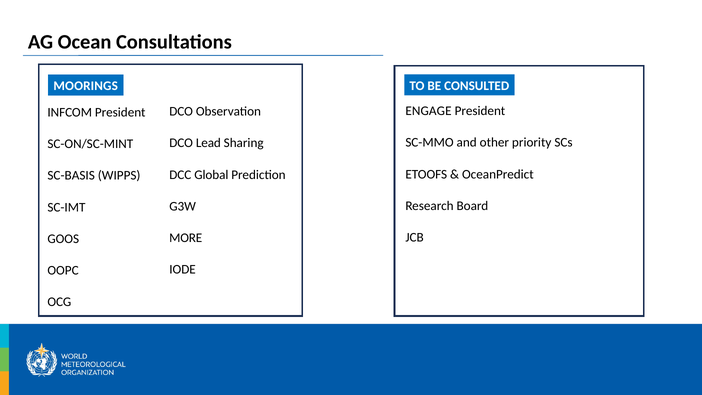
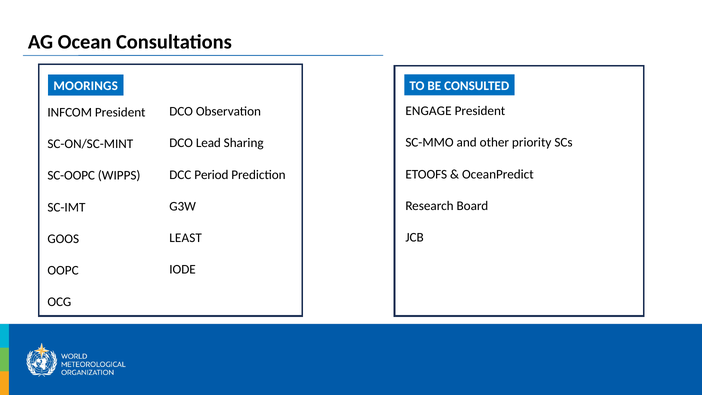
Global: Global -> Period
SC-BASIS: SC-BASIS -> SC-OOPC
MORE: MORE -> LEAST
